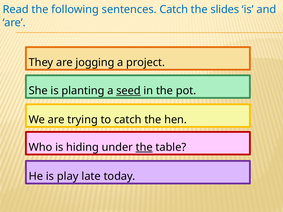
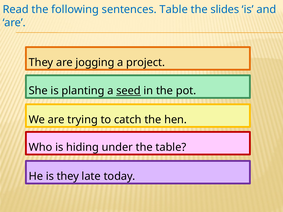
sentences Catch: Catch -> Table
the at (144, 147) underline: present -> none
is play: play -> they
